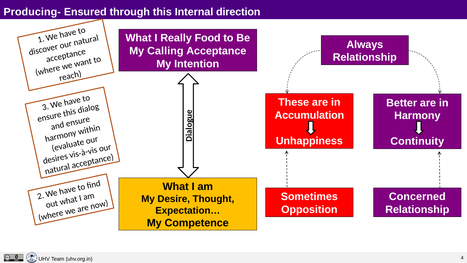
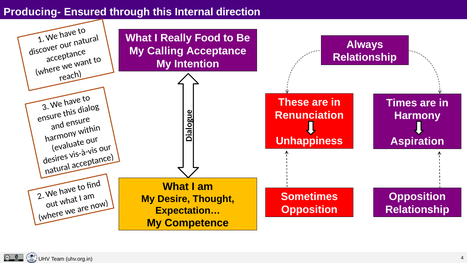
Better: Better -> Times
Accumulation: Accumulation -> Renunciation
Continuity: Continuity -> Aspiration
Concerned at (417, 196): Concerned -> Opposition
